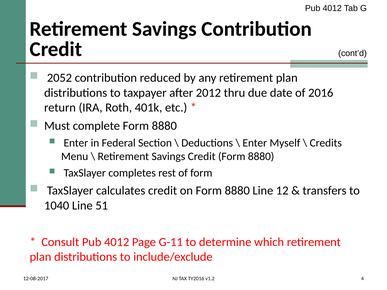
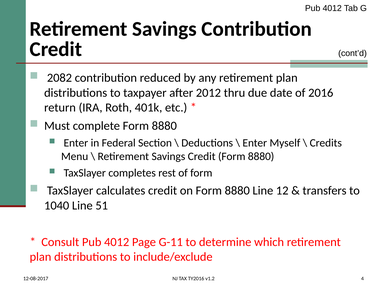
2052: 2052 -> 2082
